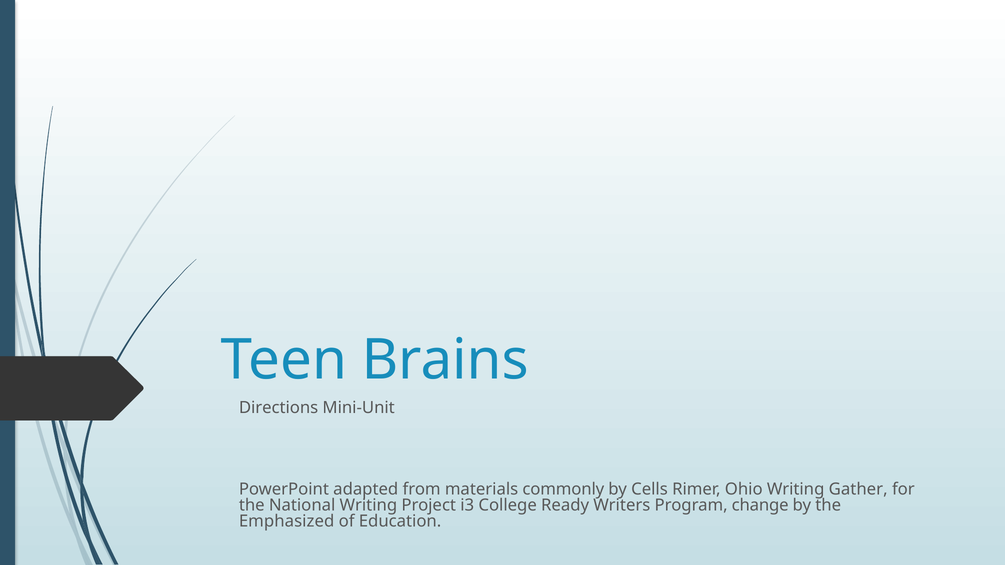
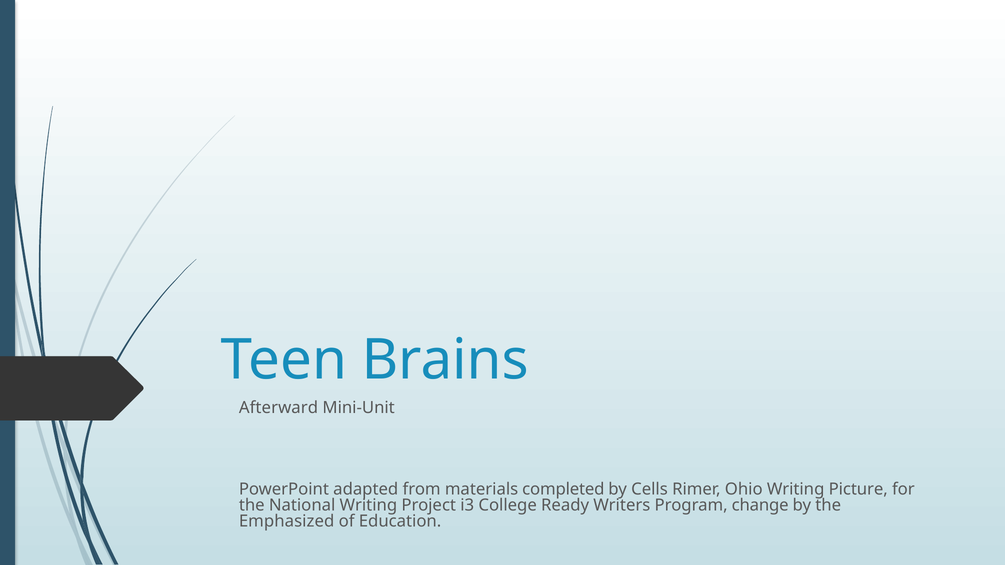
Directions: Directions -> Afterward
commonly: commonly -> completed
Gather: Gather -> Picture
